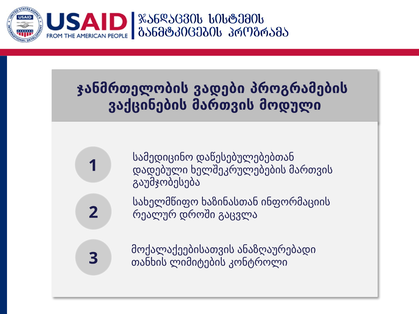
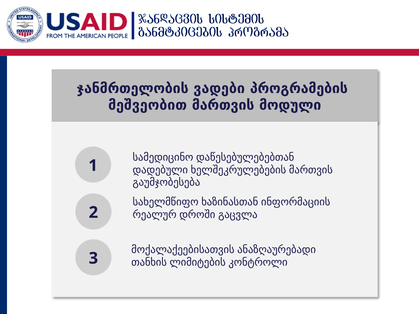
ვაქცინების: ვაქცინების -> მეშვეობით
